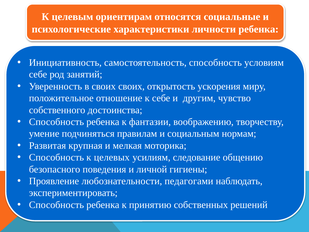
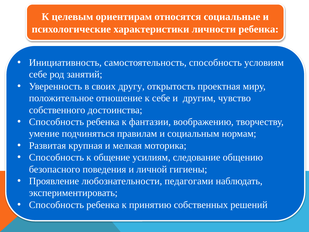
своих своих: своих -> другу
ускорения: ускорения -> проектная
целевых: целевых -> общение
